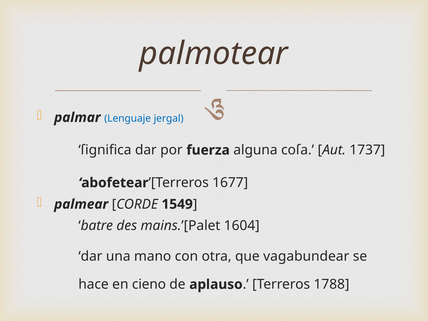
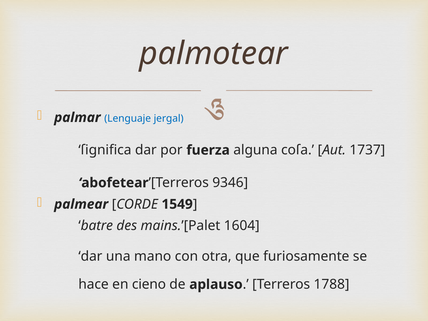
1677: 1677 -> 9346
vagabundear: vagabundear -> furiosamente
